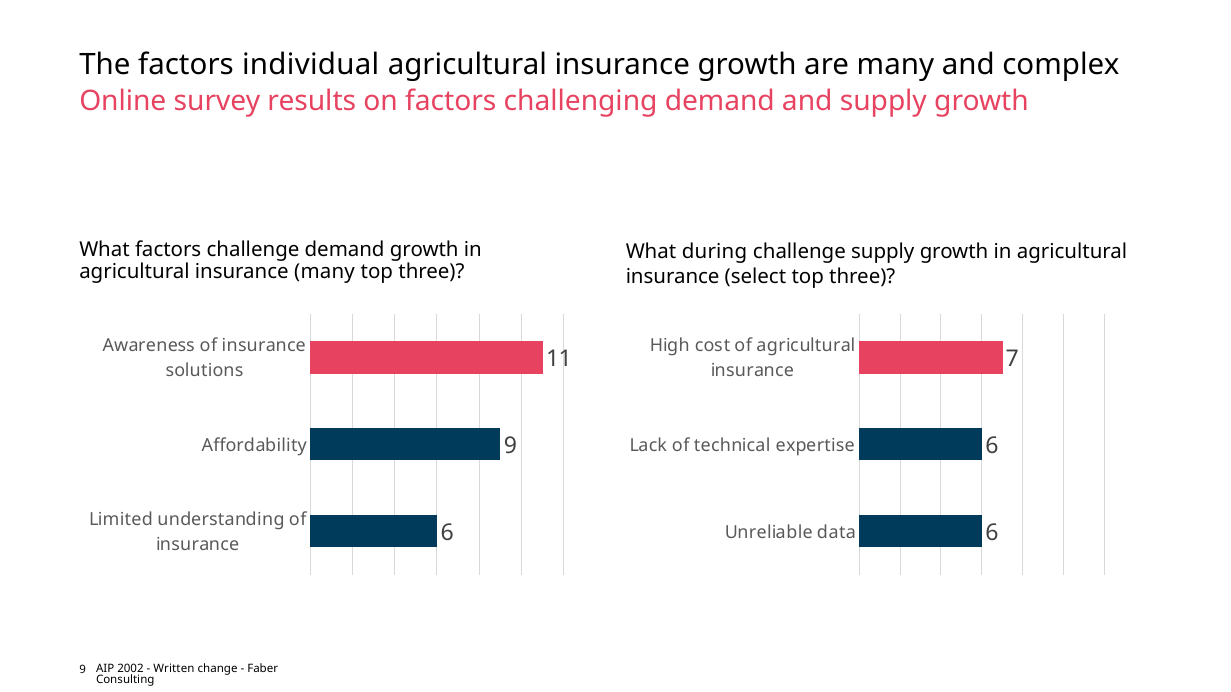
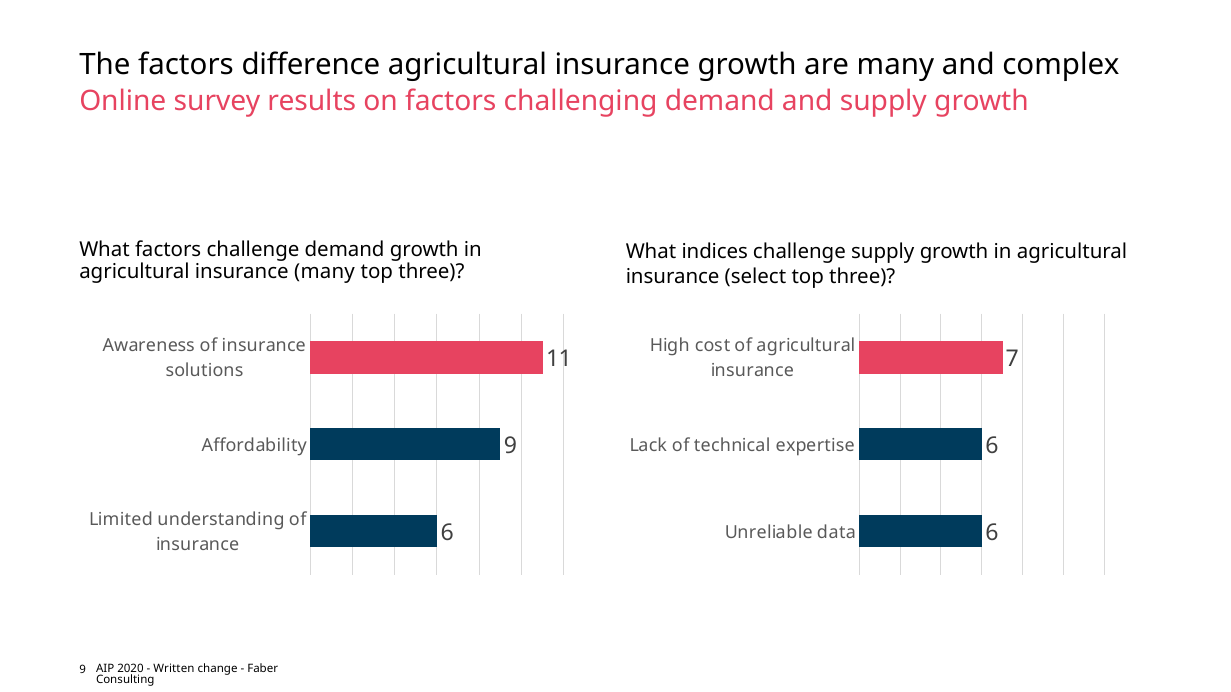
individual: individual -> difference
during: during -> indices
2002: 2002 -> 2020
